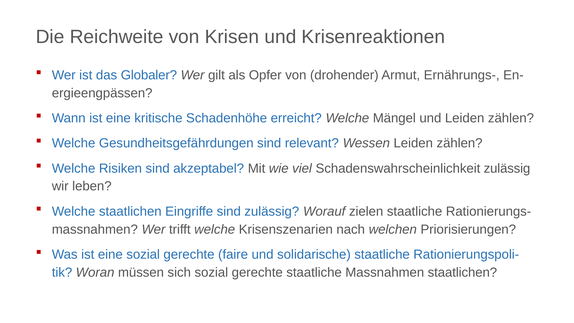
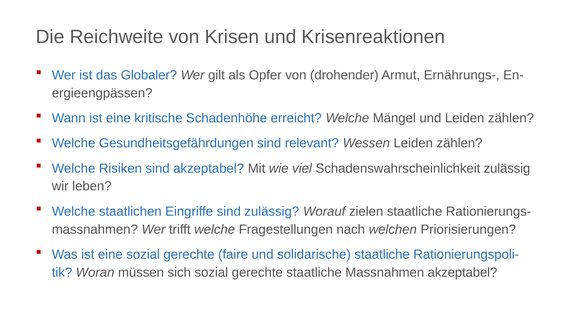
Krisenszenarien: Krisenszenarien -> Fragestellungen
Massnahmen staatlichen: staatlichen -> akzeptabel
